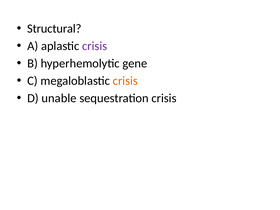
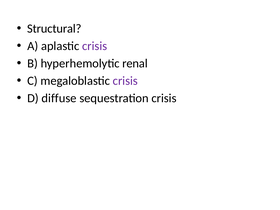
gene: gene -> renal
crisis at (125, 81) colour: orange -> purple
unable: unable -> diffuse
